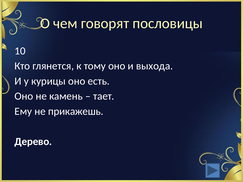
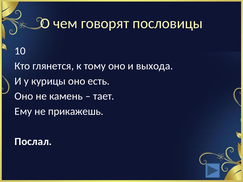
Дерево: Дерево -> Послал
